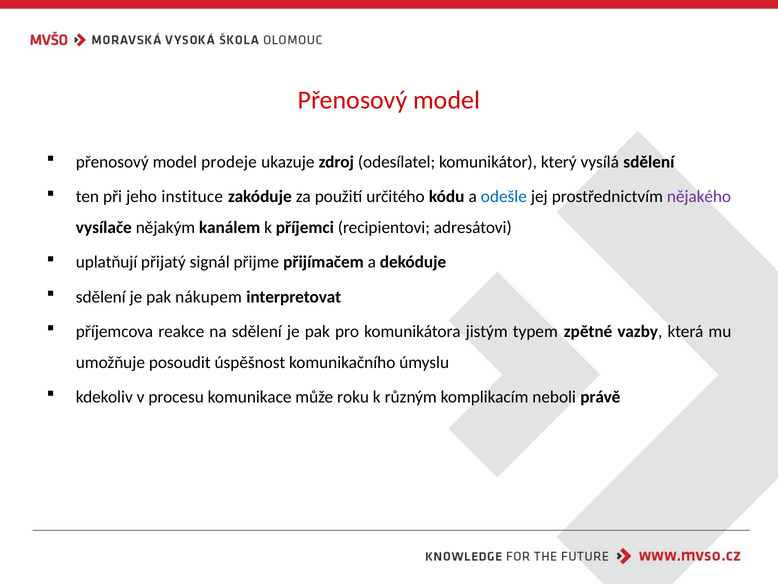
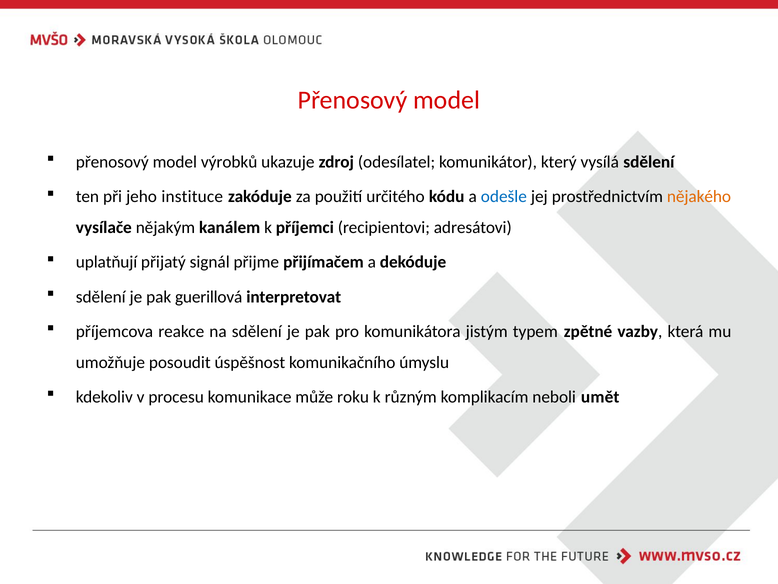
prodeje: prodeje -> výrobků
nějakého colour: purple -> orange
nákupem: nákupem -> guerillová
právě: právě -> umět
